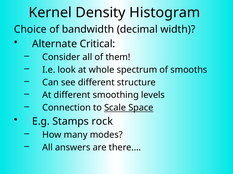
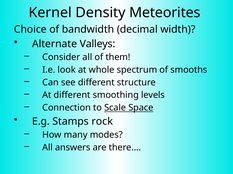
Histogram: Histogram -> Meteorites
Critical: Critical -> Valleys
